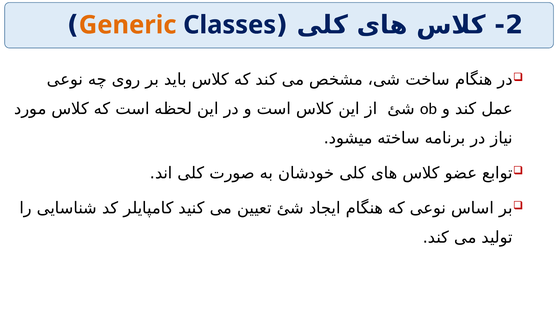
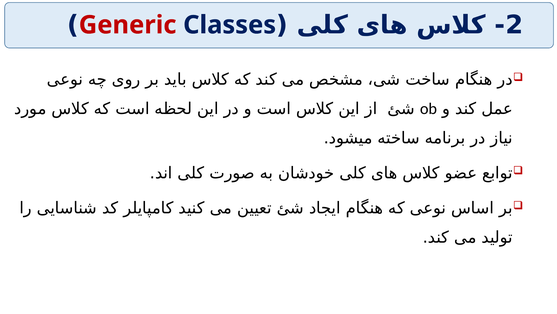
Generic colour: orange -> red
